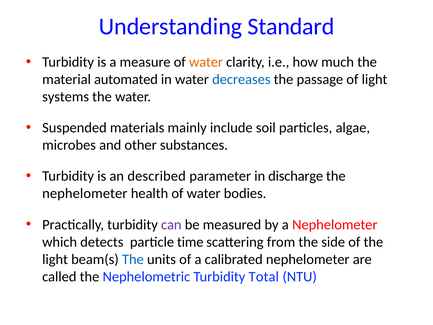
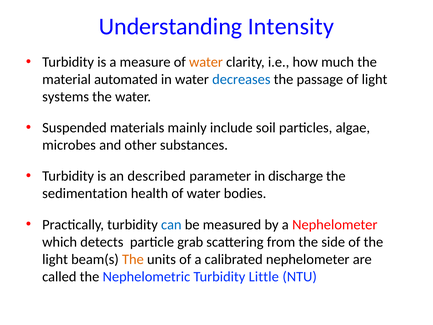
Standard: Standard -> Intensity
nephelometer at (85, 193): nephelometer -> sedimentation
can colour: purple -> blue
time: time -> grab
The at (133, 259) colour: blue -> orange
Total: Total -> Little
